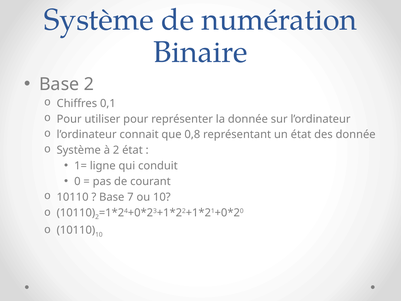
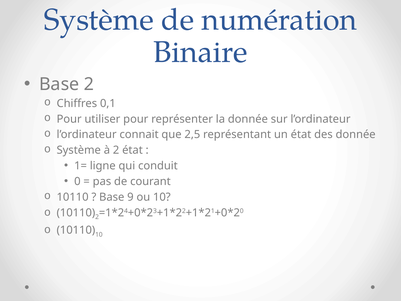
0,8: 0,8 -> 2,5
7: 7 -> 9
